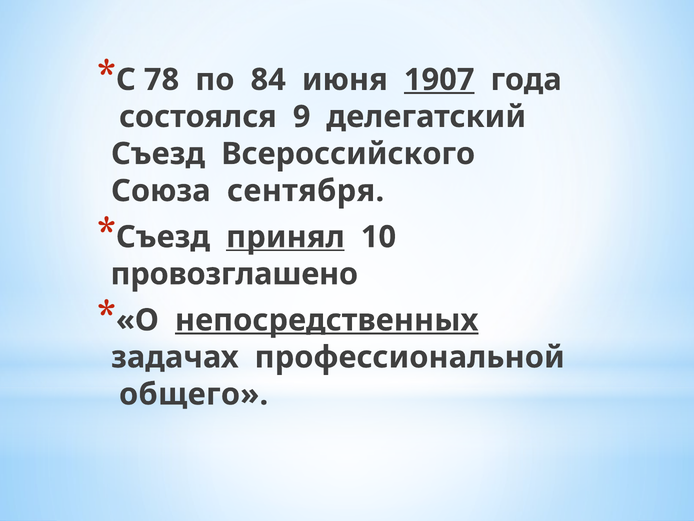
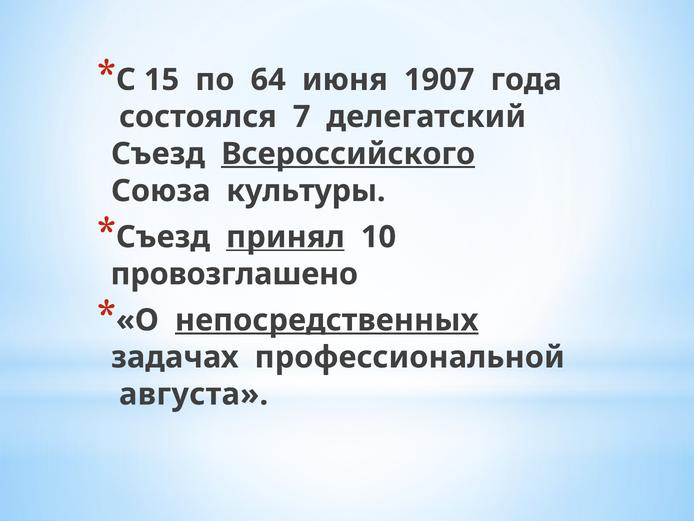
78: 78 -> 15
84: 84 -> 64
1907 underline: present -> none
9: 9 -> 7
Всероссийского underline: none -> present
сентября: сентября -> культуры
общего: общего -> августа
